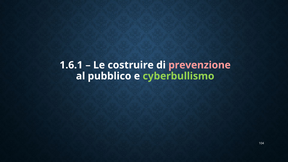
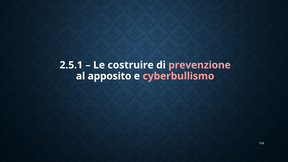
1.6.1: 1.6.1 -> 2.5.1
pubblico: pubblico -> apposito
cyberbullismo colour: light green -> pink
